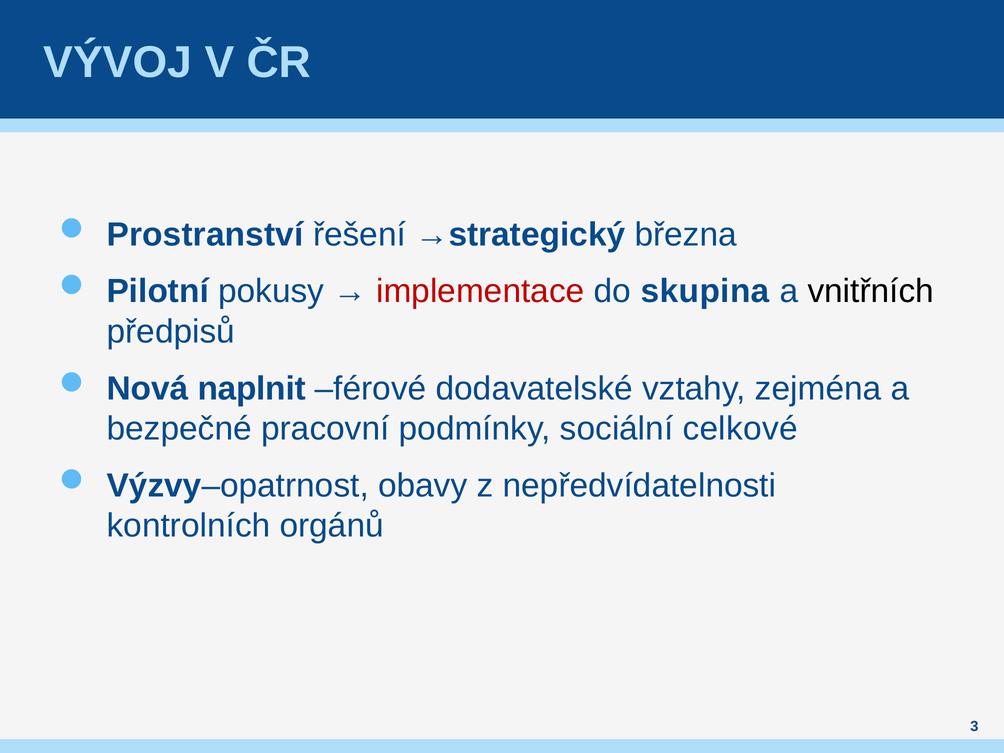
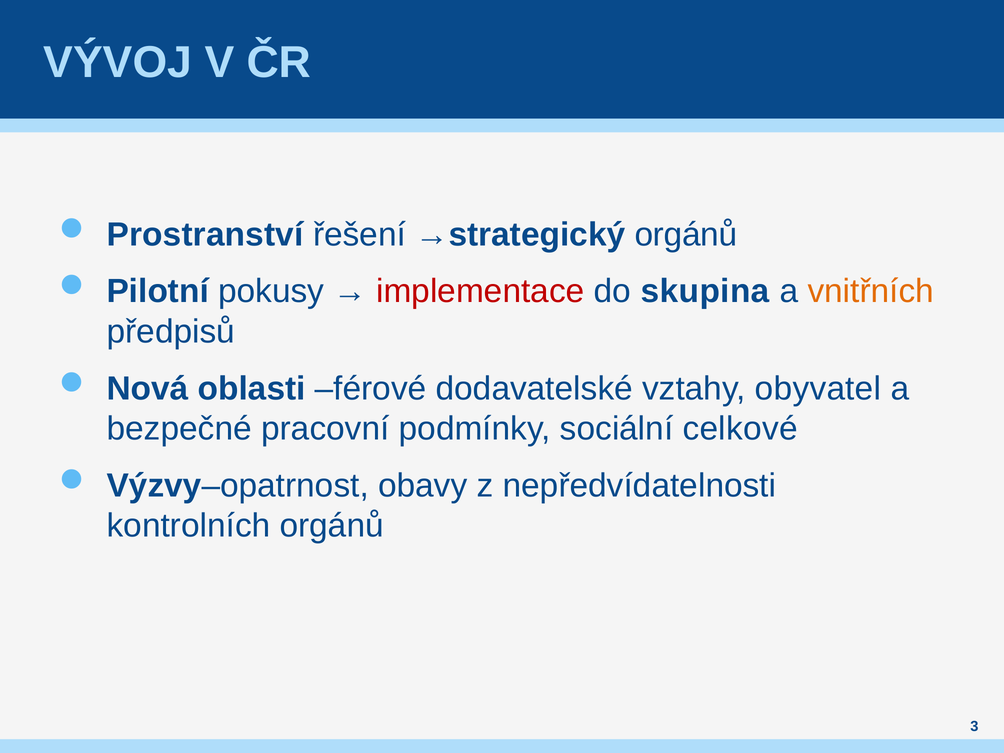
→strategický března: března -> orgánů
vnitřních colour: black -> orange
naplnit: naplnit -> oblasti
zejména: zejména -> obyvatel
